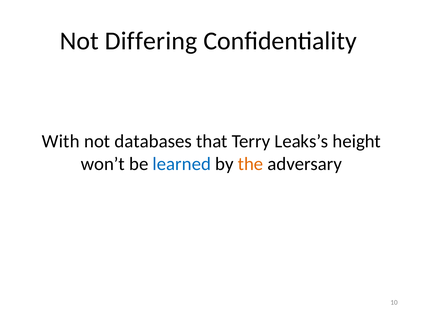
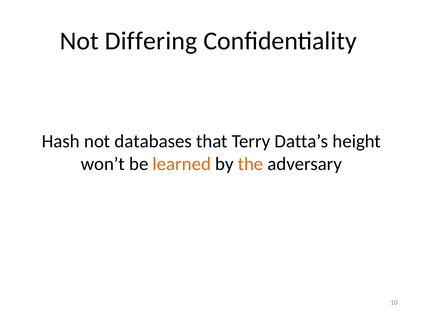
With: With -> Hash
Leaks’s: Leaks’s -> Datta’s
learned colour: blue -> orange
